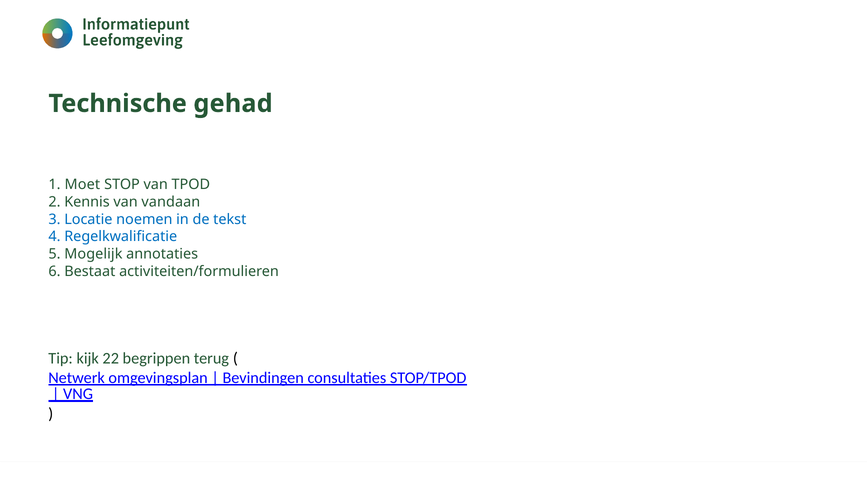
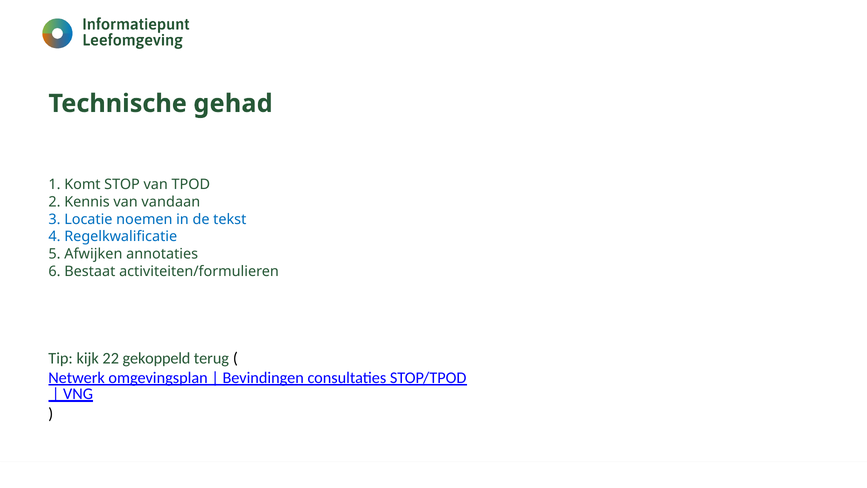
Moet: Moet -> Komt
Mogelijk: Mogelijk -> Afwijken
begrippen: begrippen -> gekoppeld
